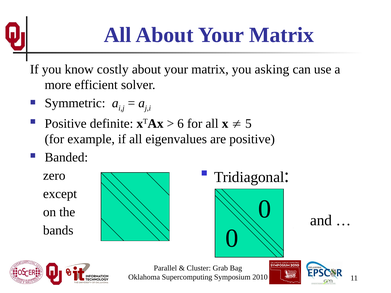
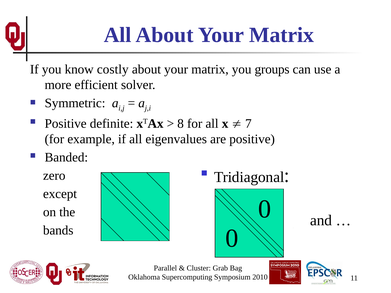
asking: asking -> groups
6: 6 -> 8
5: 5 -> 7
